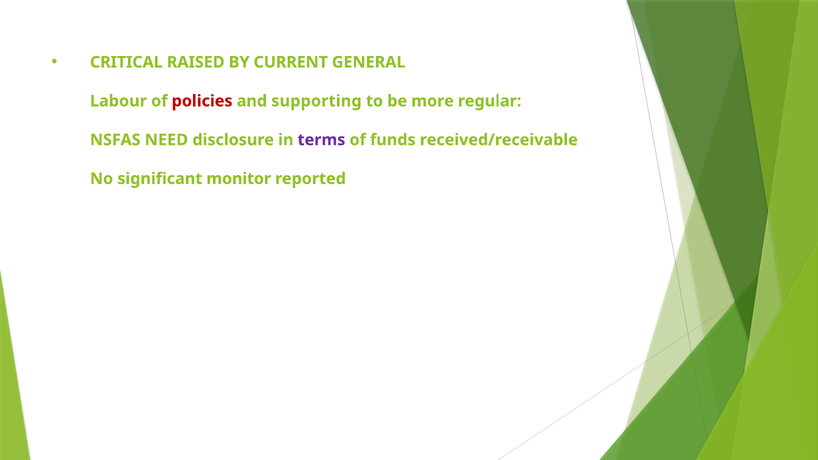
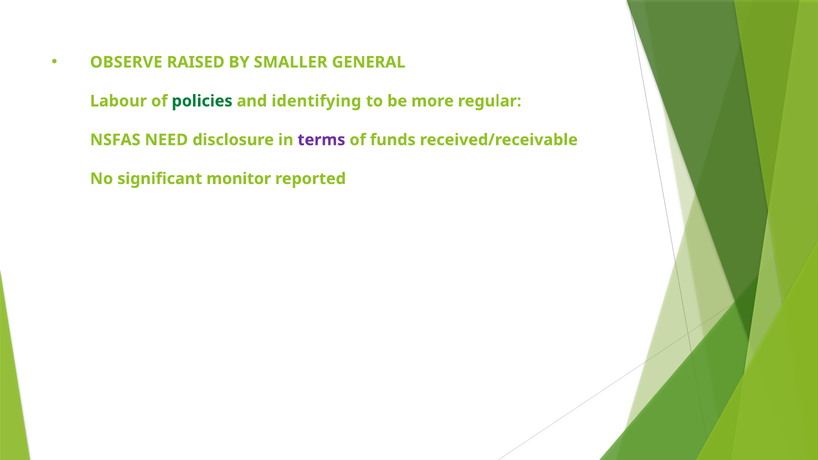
CRITICAL: CRITICAL -> OBSERVE
CURRENT: CURRENT -> SMALLER
policies colour: red -> green
supporting: supporting -> identifying
